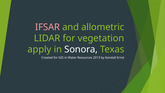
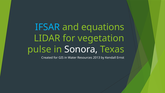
IFSAR colour: pink -> light blue
allometric: allometric -> equations
apply: apply -> pulse
